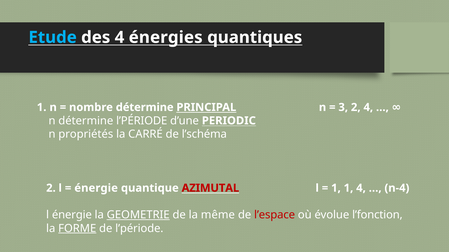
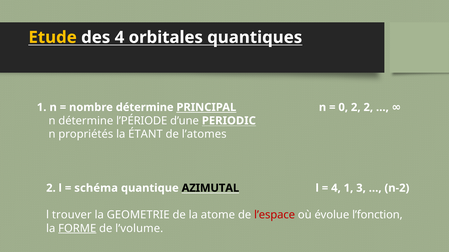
Etude colour: light blue -> yellow
énergies: énergies -> orbitales
3: 3 -> 0
2 4: 4 -> 2
CARRÉ: CARRÉ -> ÉTANT
l’schéma: l’schéma -> l’atomes
énergie at (96, 188): énergie -> schéma
AZIMUTAL colour: red -> black
1 at (336, 188): 1 -> 4
1 4: 4 -> 3
n-4: n-4 -> n-2
l énergie: énergie -> trouver
GEOMETRIE underline: present -> none
même: même -> atome
de l’période: l’période -> l’volume
